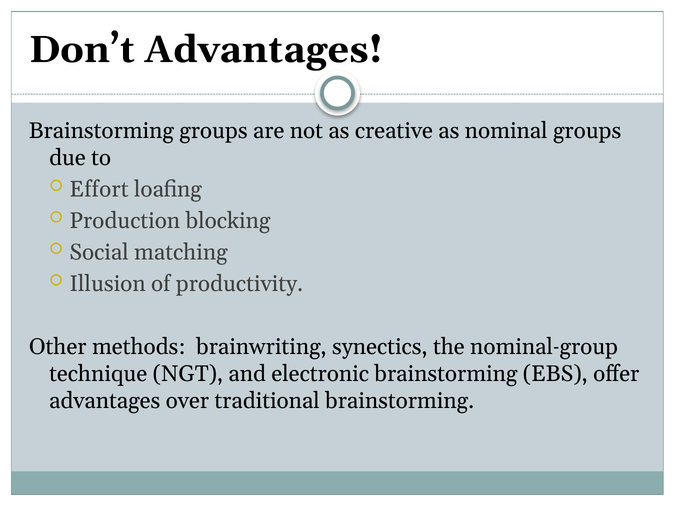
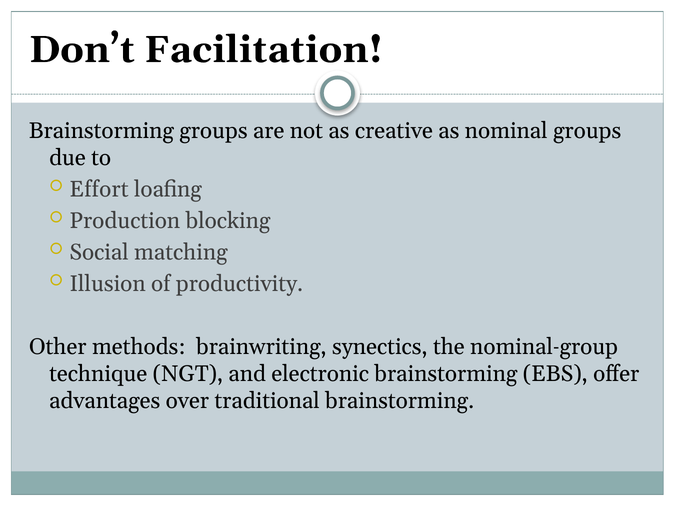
Don’t Advantages: Advantages -> Facilitation
